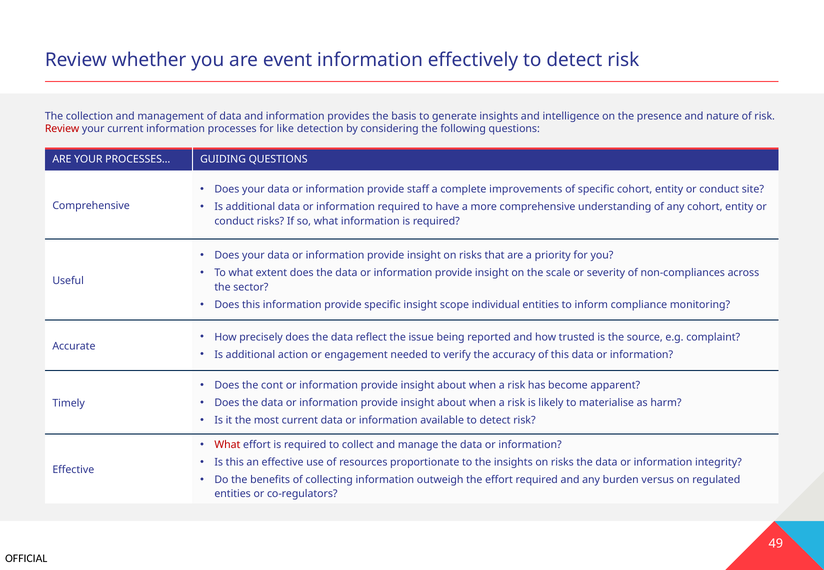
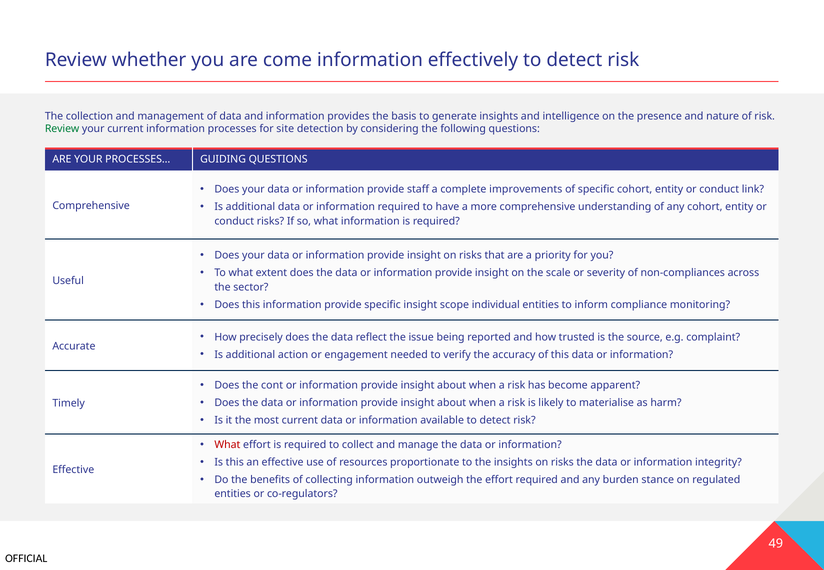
event: event -> come
Review at (62, 129) colour: red -> green
like: like -> site
site: site -> link
versus: versus -> stance
